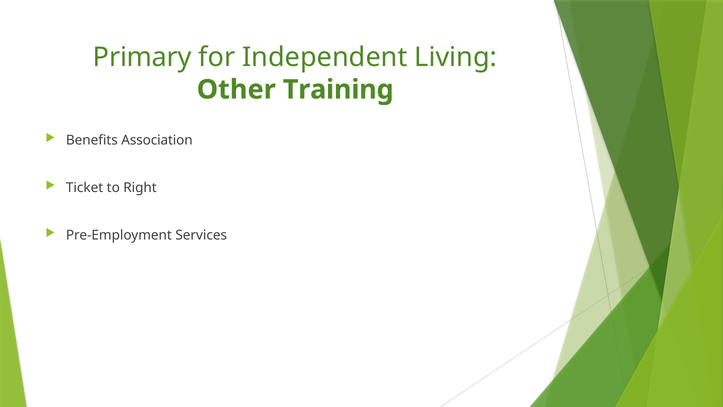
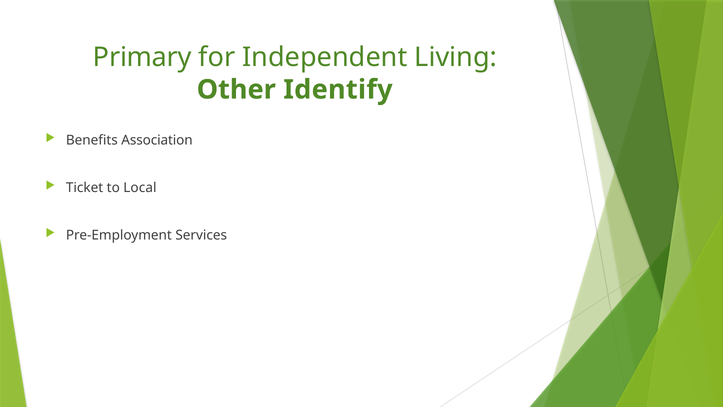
Training: Training -> Identify
Right: Right -> Local
